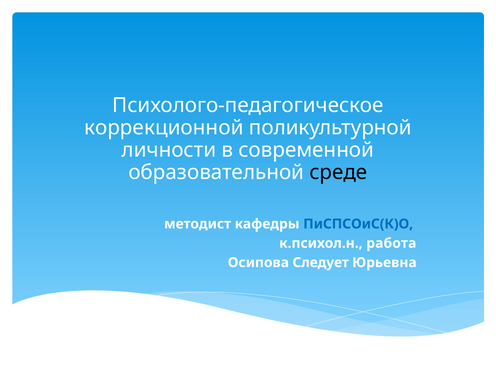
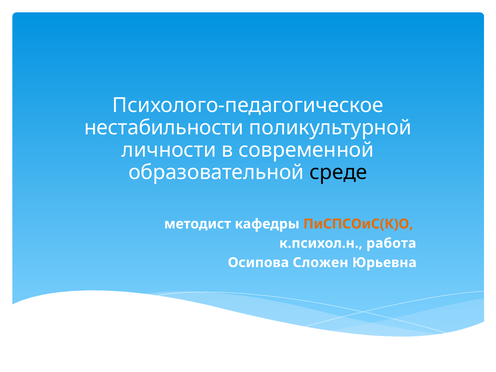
коррекционной: коррекционной -> нестабильности
ПиСПСОиС(К)О colour: blue -> orange
Следует: Следует -> Сложен
